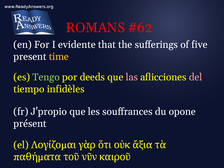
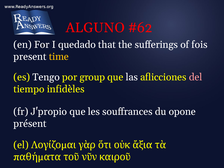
ROMANS: ROMANS -> ALGUNO
evidente: evidente -> quedado
five: five -> fois
Tengo colour: light green -> white
deeds: deeds -> group
las colour: pink -> white
